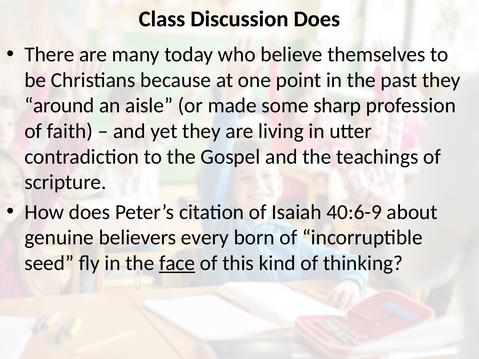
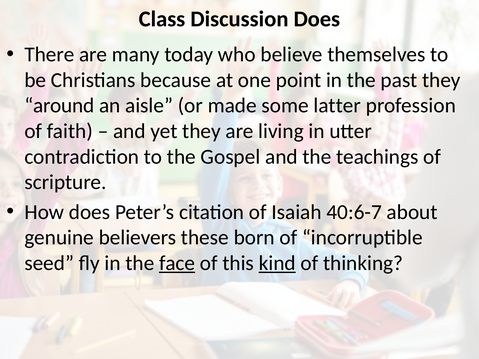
sharp: sharp -> latter
40:6-9: 40:6-9 -> 40:6-7
every: every -> these
kind underline: none -> present
